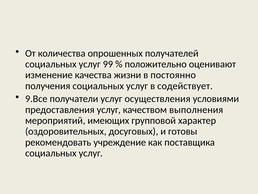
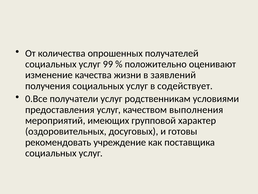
постоянно: постоянно -> заявлений
9.Все: 9.Все -> 0.Все
осуществления: осуществления -> родственникам
